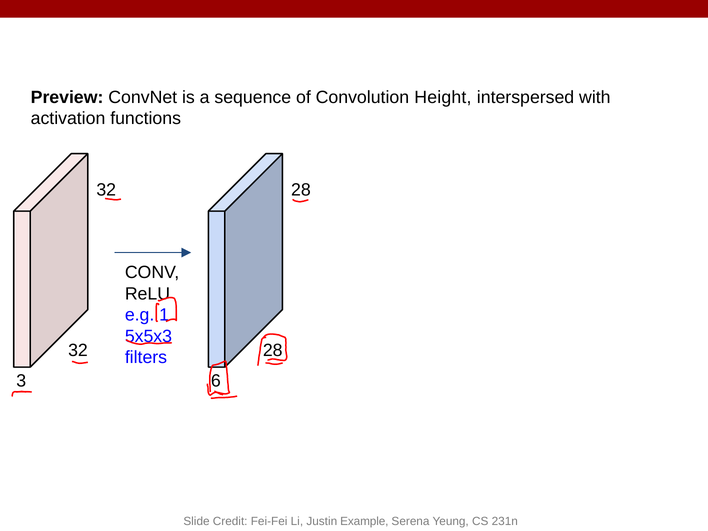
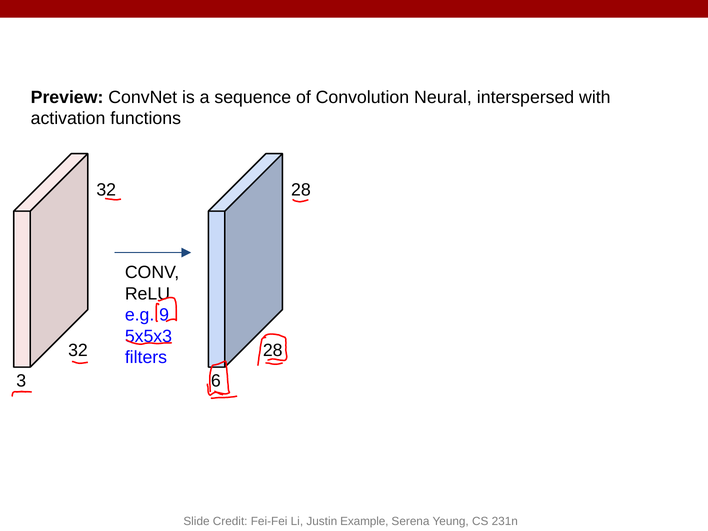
Height: Height -> Neural
1: 1 -> 9
